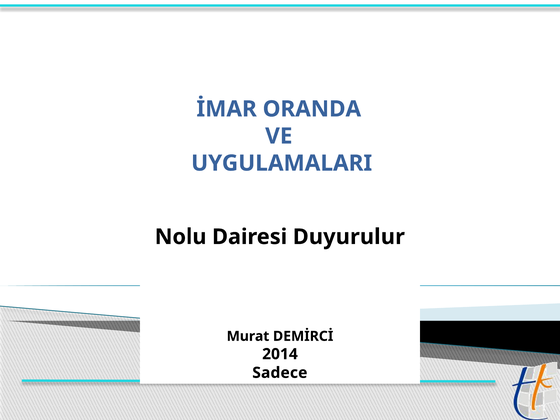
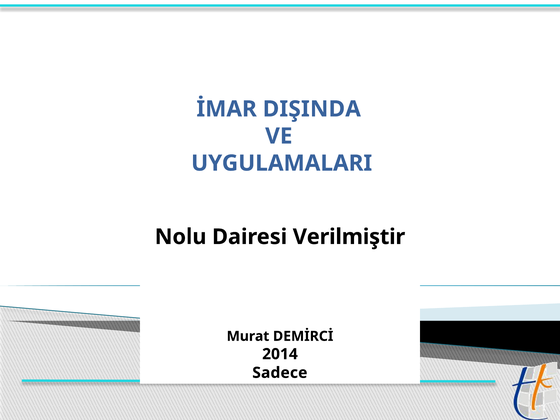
ORANDA: ORANDA -> DIŞINDA
Duyurulur: Duyurulur -> Verilmiştir
